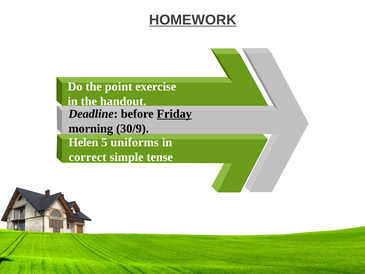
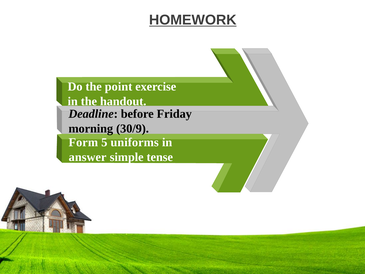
Friday underline: present -> none
Helen: Helen -> Form
correct: correct -> answer
